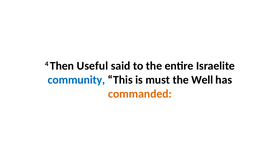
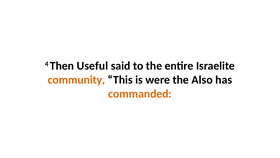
community colour: blue -> orange
must: must -> were
Well: Well -> Also
